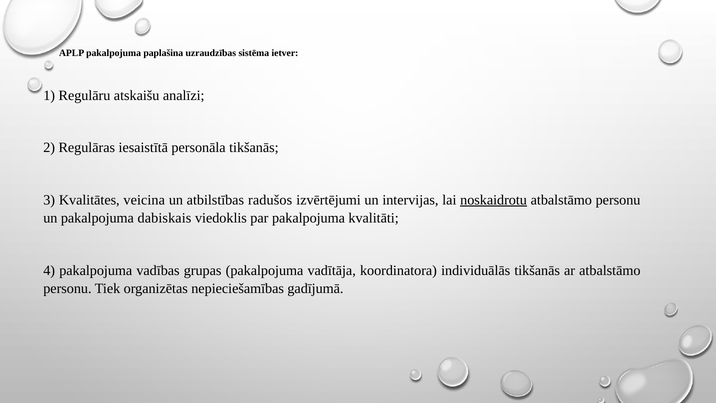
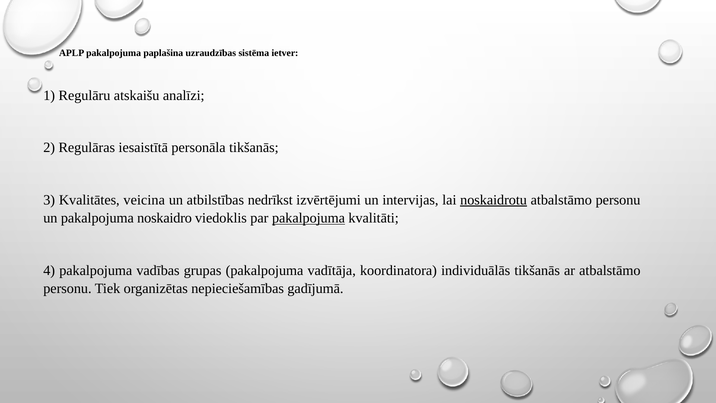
radušos: radušos -> nedrīkst
dabiskais: dabiskais -> noskaidro
pakalpojuma at (308, 218) underline: none -> present
